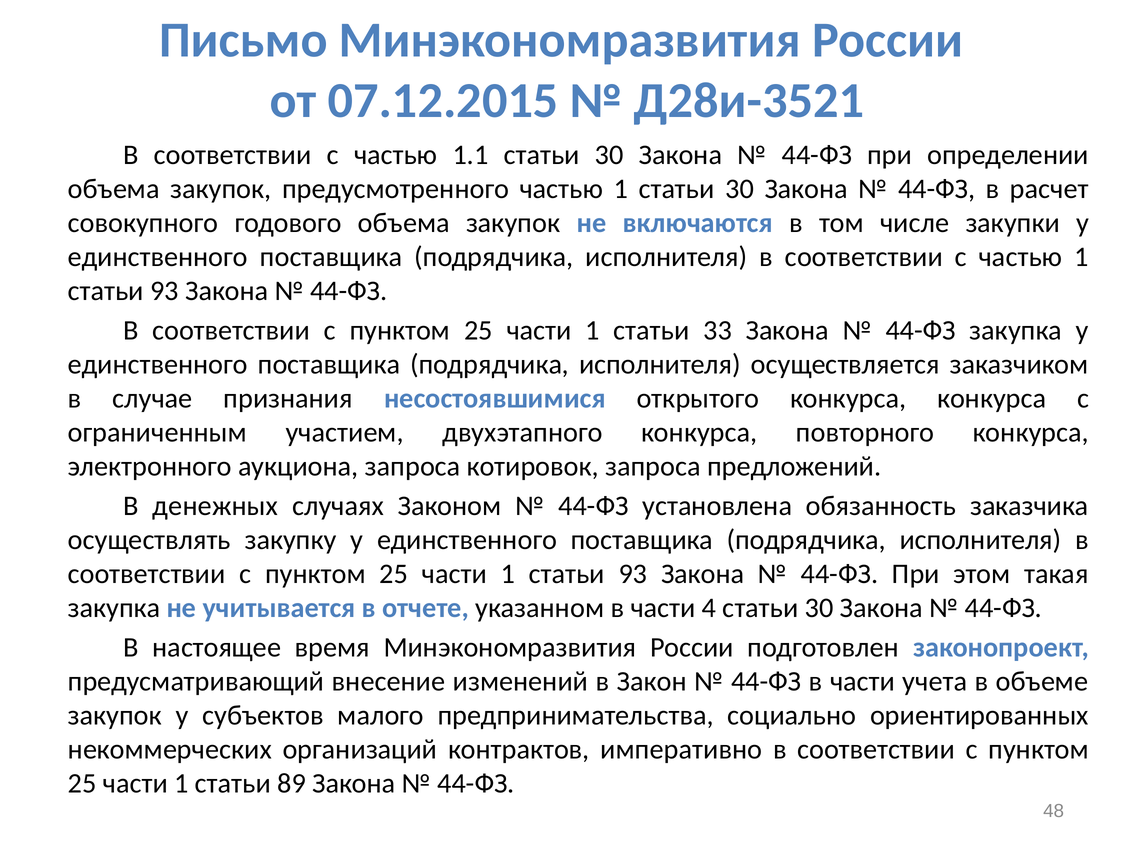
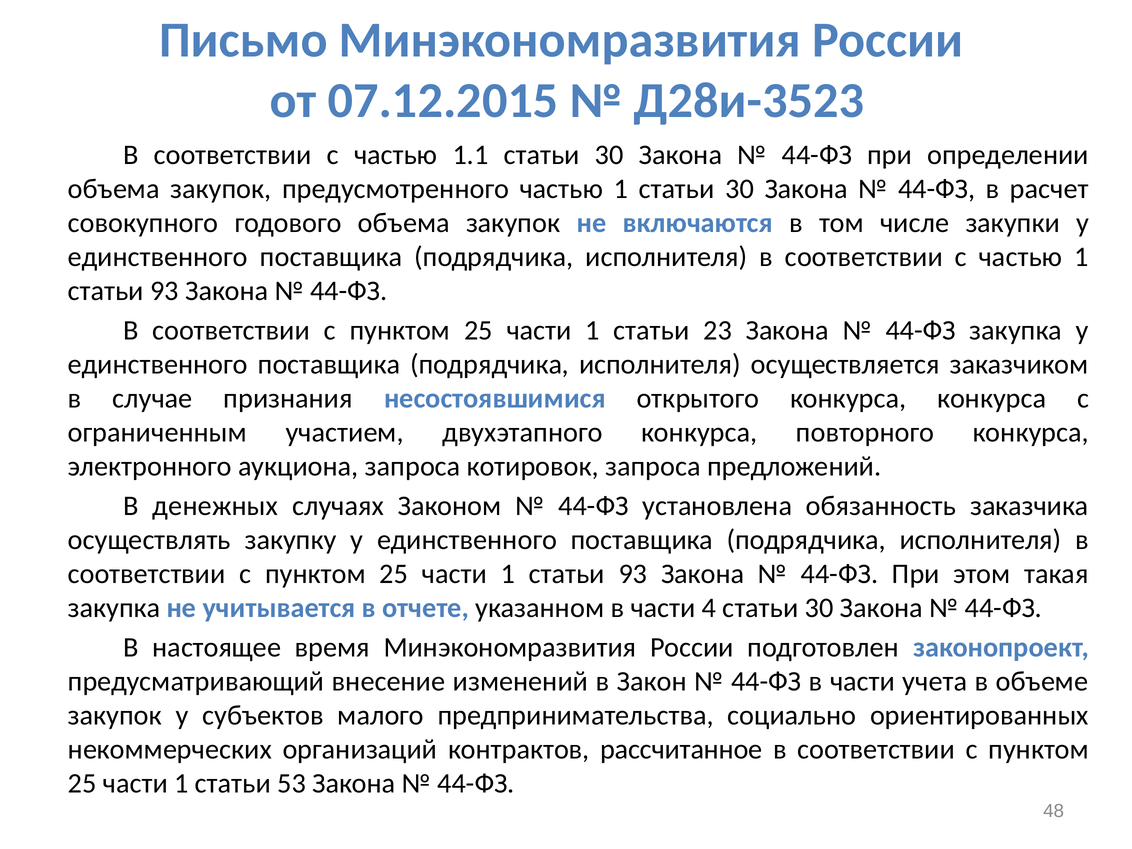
Д28и-3521: Д28и-3521 -> Д28и-3523
33: 33 -> 23
императивно: императивно -> рассчитанное
89: 89 -> 53
